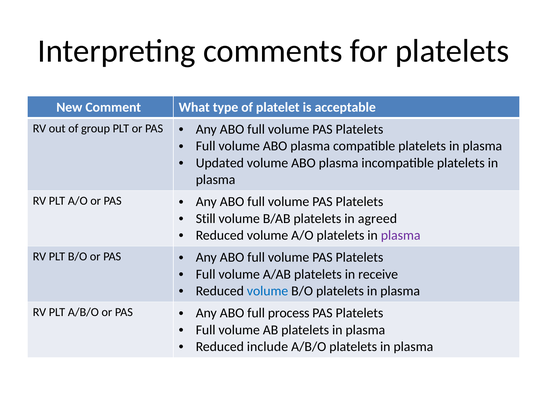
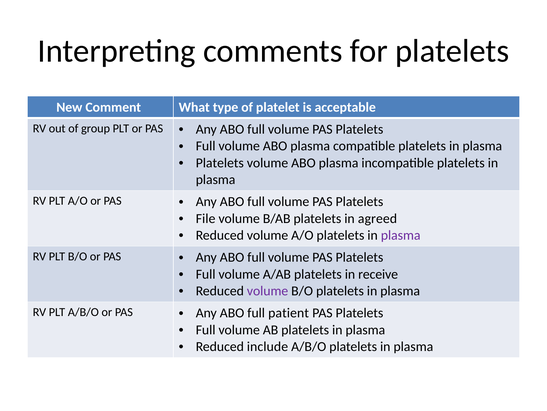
Updated at (220, 163): Updated -> Platelets
Still: Still -> File
volume at (268, 290) colour: blue -> purple
process: process -> patient
